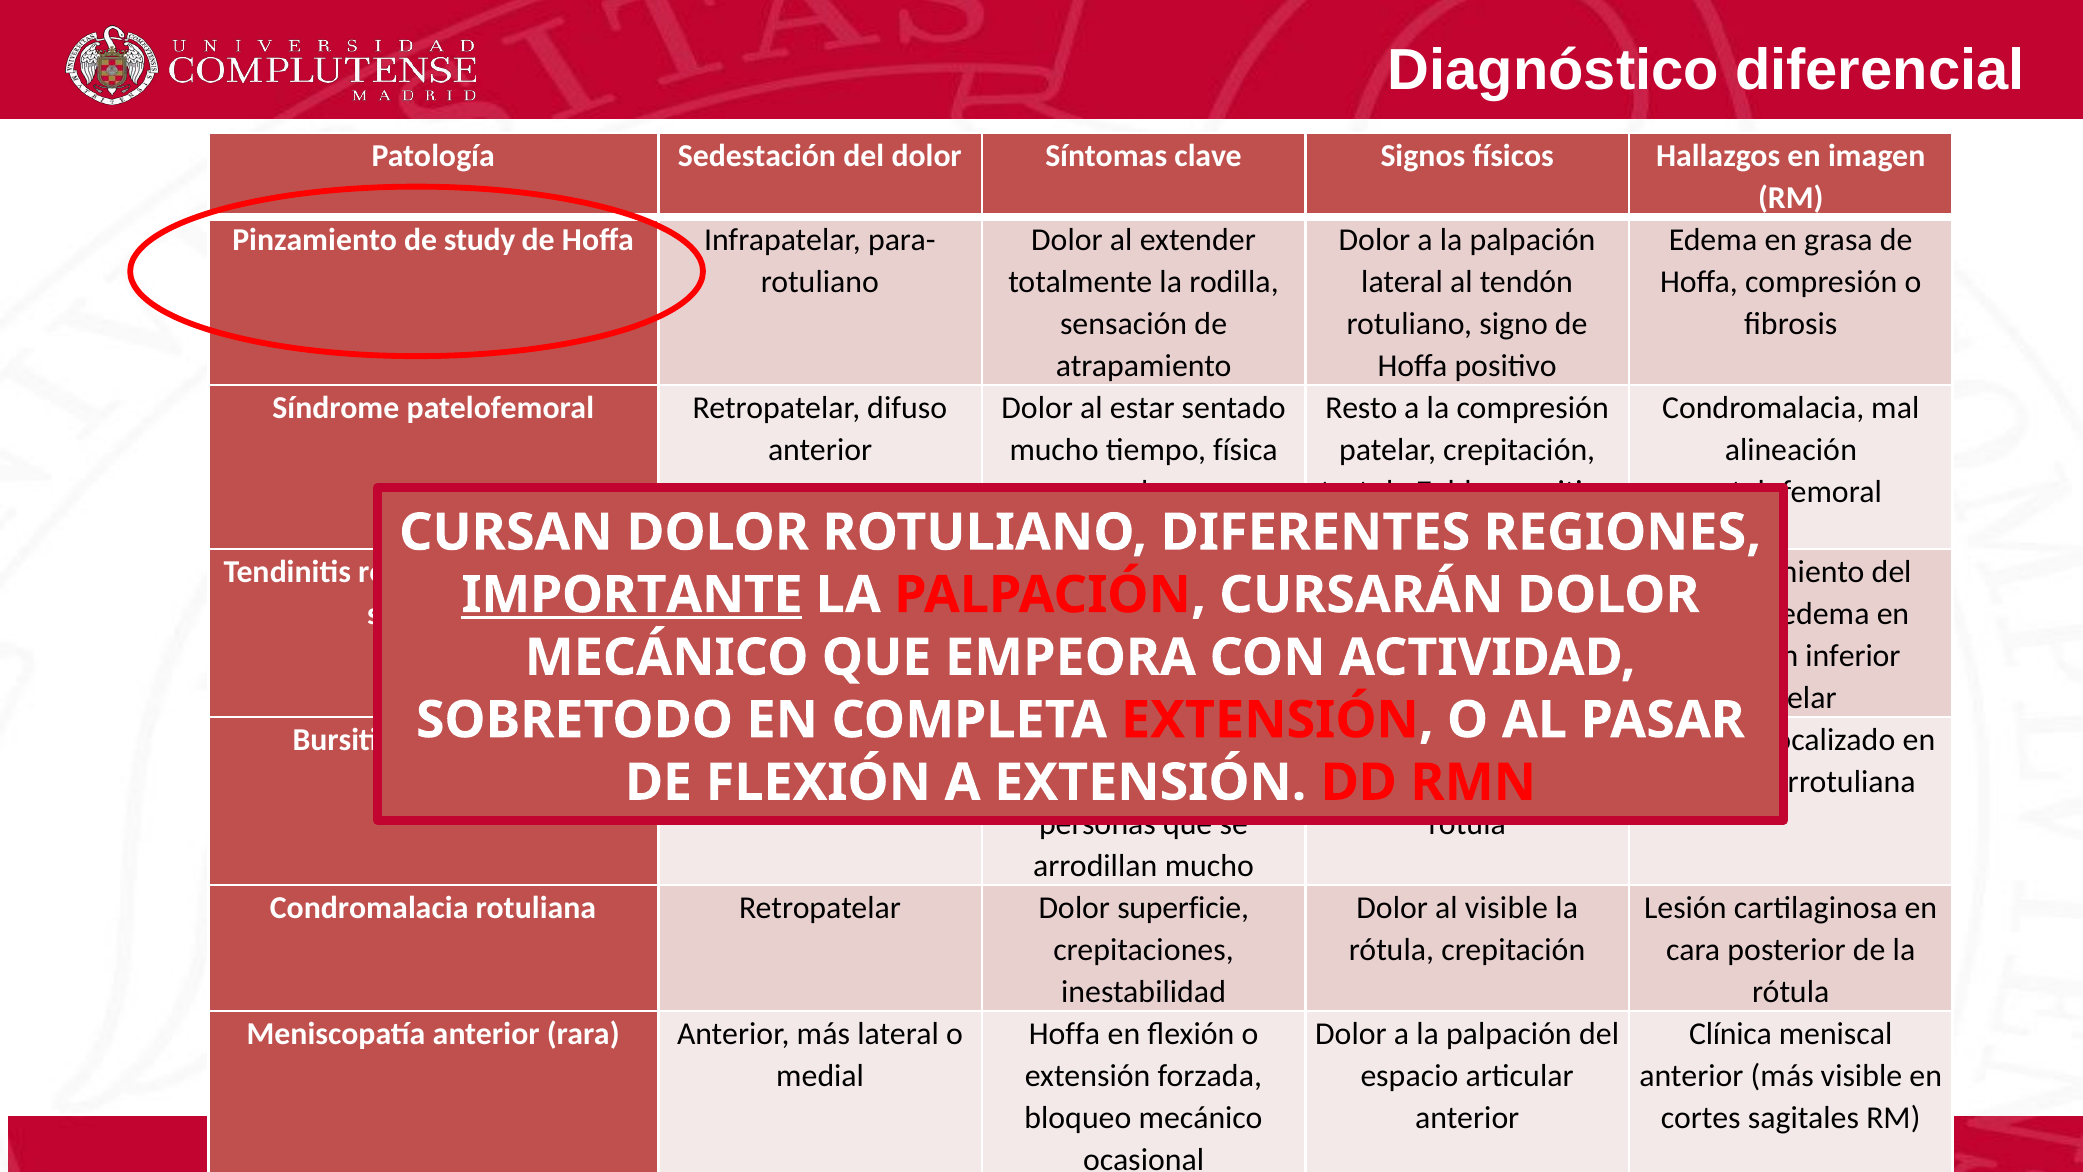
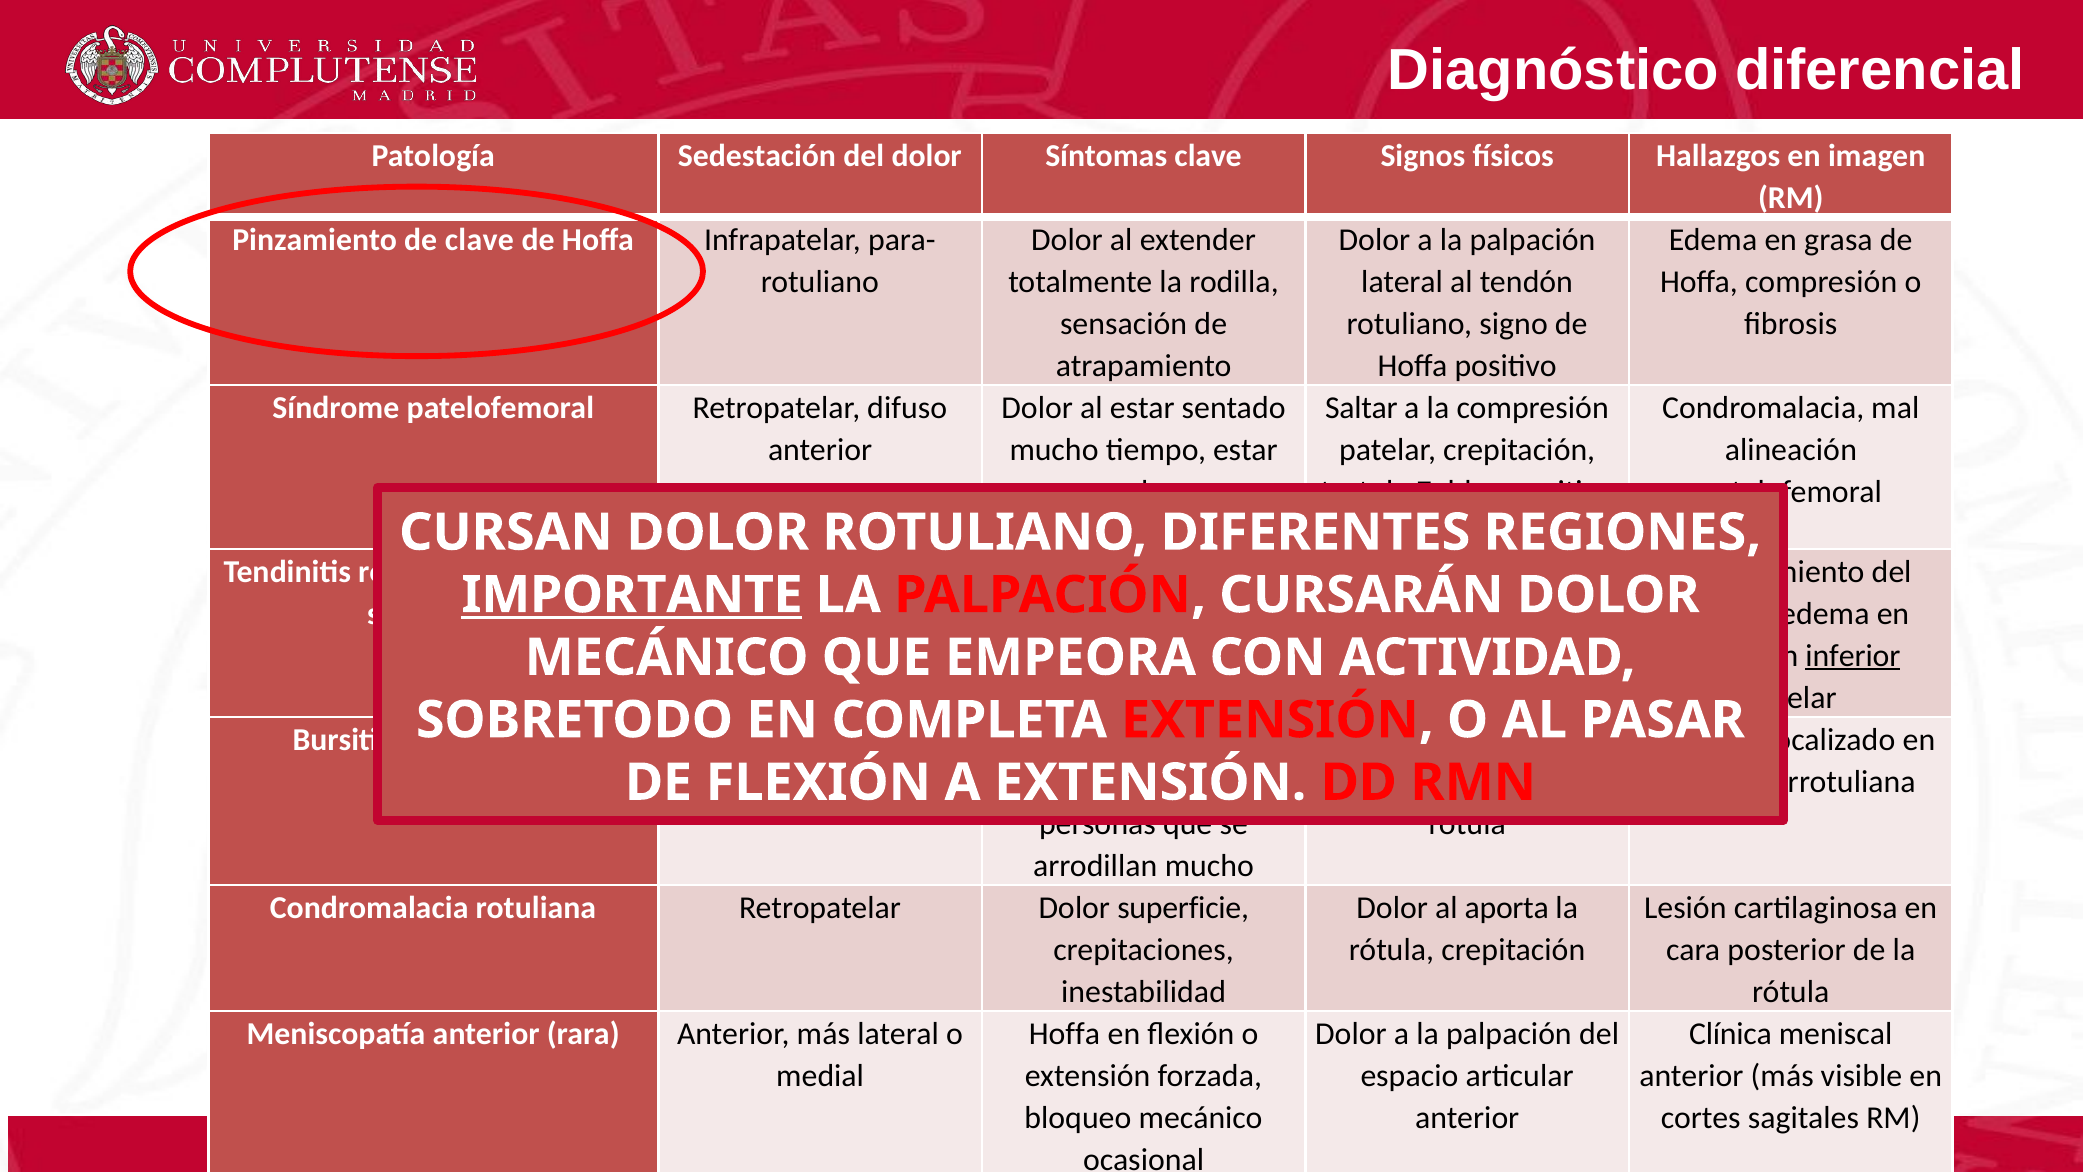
de study: study -> clave
Resto at (1361, 408): Resto -> Saltar
tiempo física: física -> estar
inferior at (1853, 655) underline: none -> present
al visible: visible -> aporta
